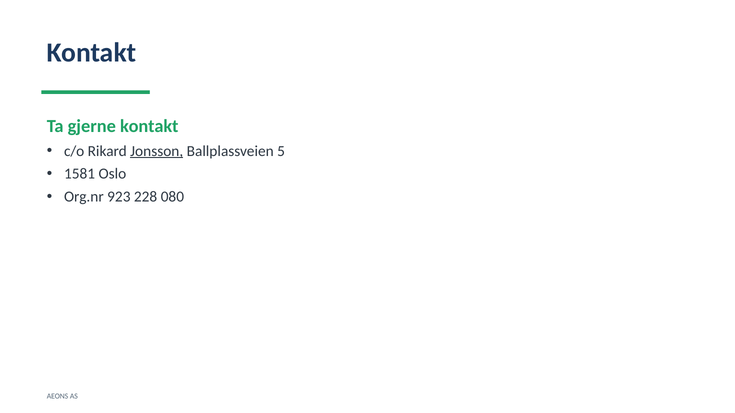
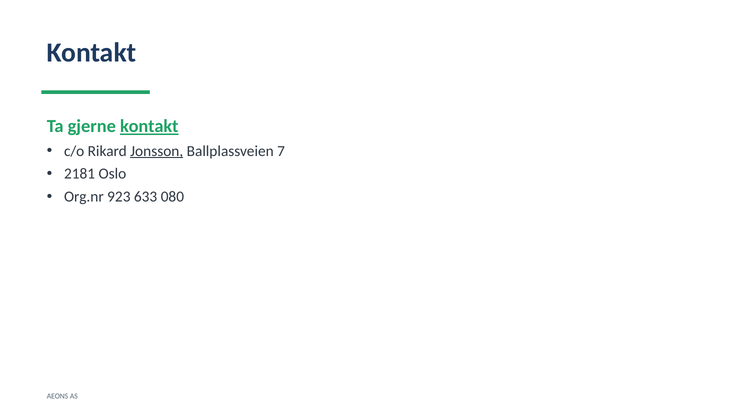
kontakt at (149, 127) underline: none -> present
5: 5 -> 7
1581: 1581 -> 2181
228: 228 -> 633
